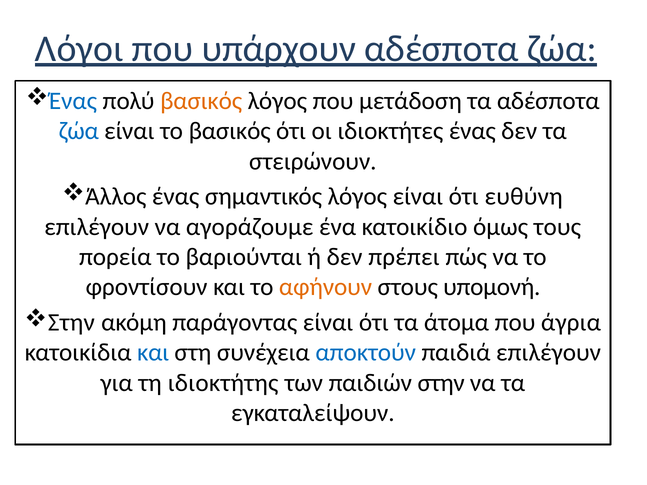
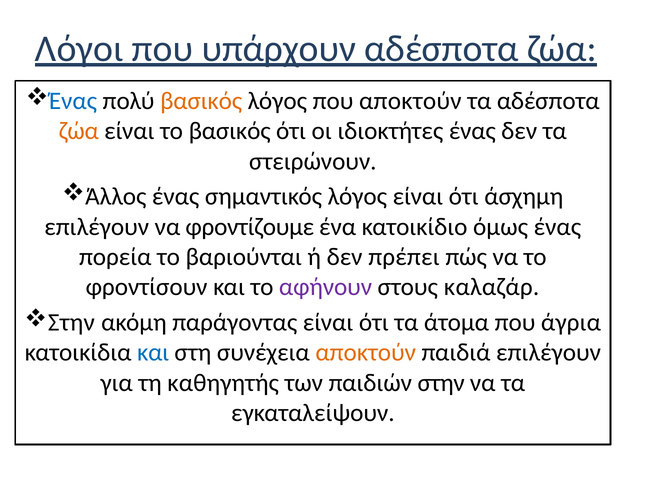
που μετάδοση: μετάδοση -> αποκτούν
ζώα at (79, 131) colour: blue -> orange
ευθύνη: ευθύνη -> άσχημη
αγοράζουμε: αγοράζουμε -> φροντίζουμε
όμως τους: τους -> ένας
αφήνουν colour: orange -> purple
υπομονή: υπομονή -> καλαζάρ
αποκτούν at (366, 353) colour: blue -> orange
ιδιοκτήτης: ιδιοκτήτης -> καθηγητής
